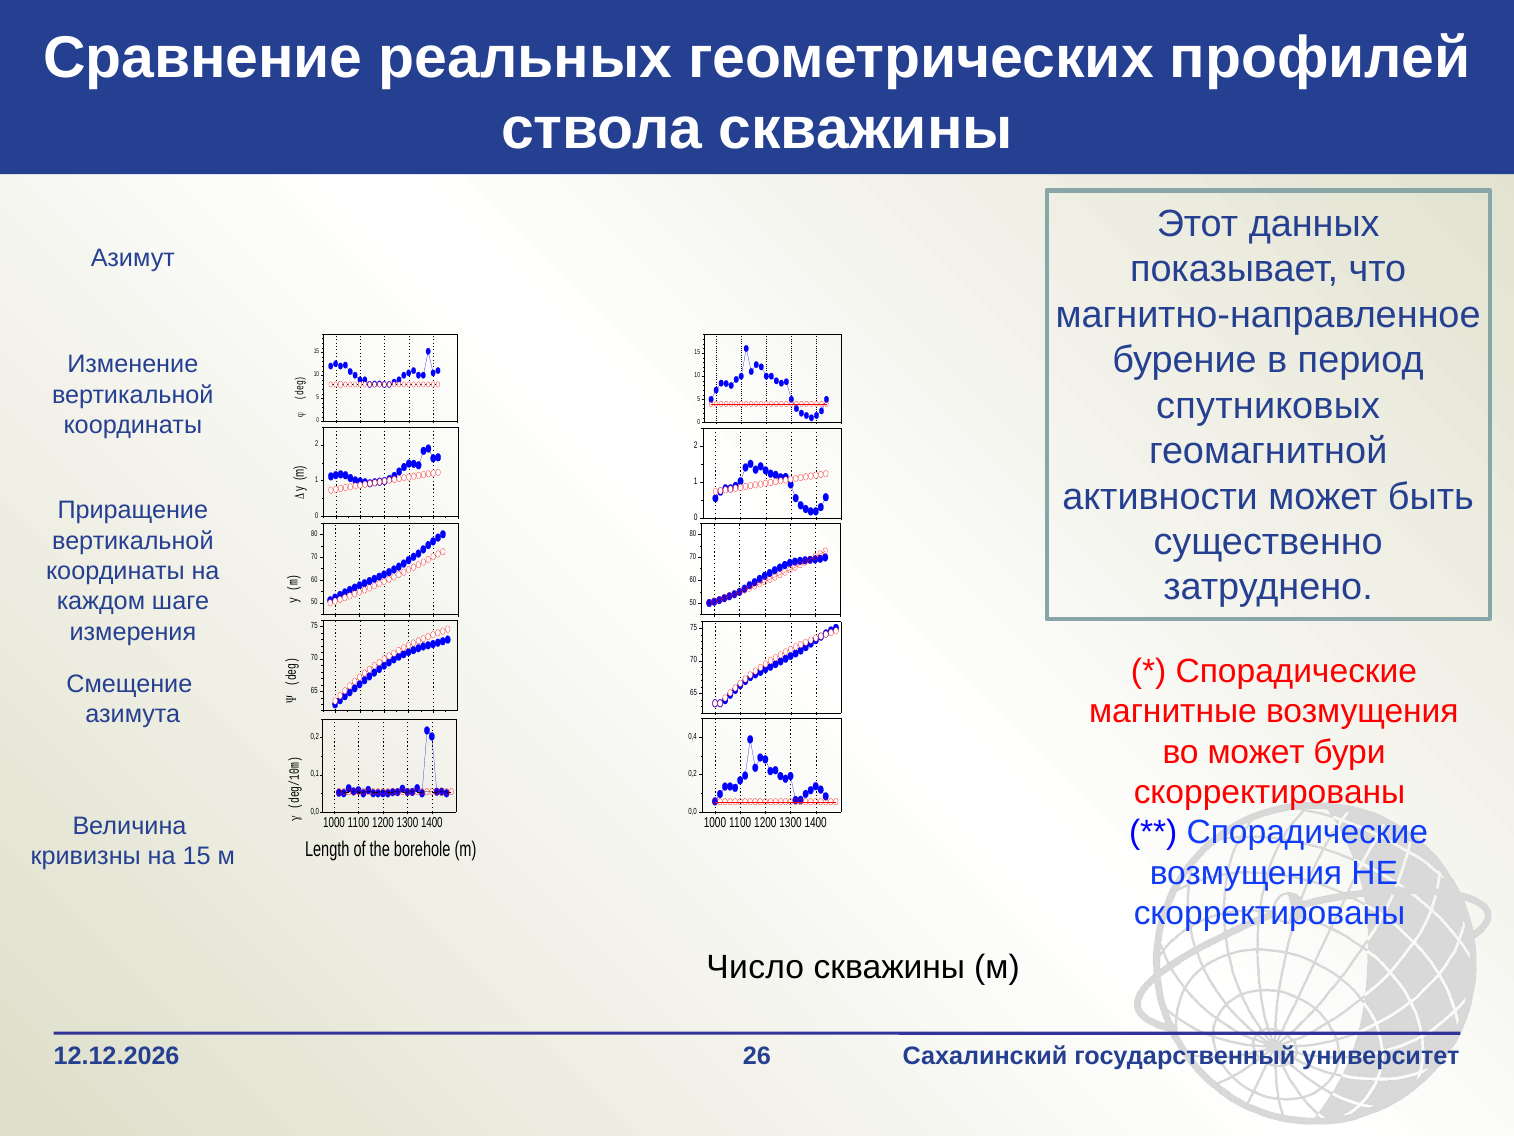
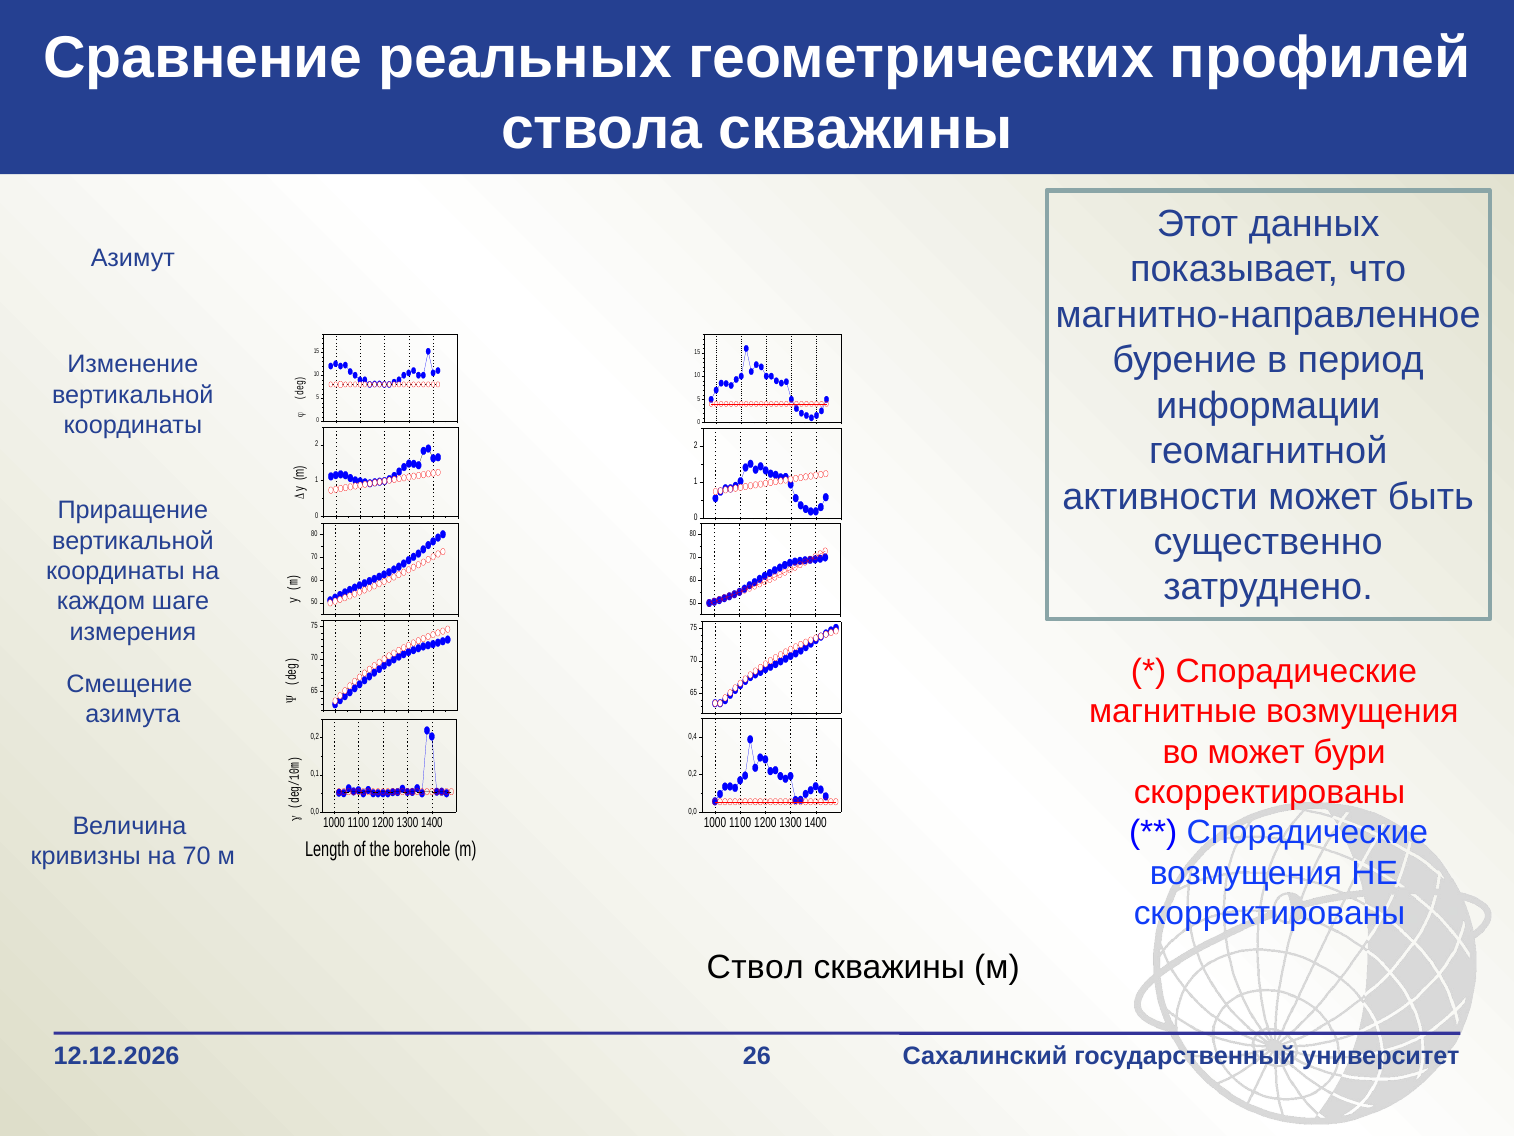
спутниковых: спутниковых -> информации
на 15: 15 -> 70
Число: Число -> Ствол
